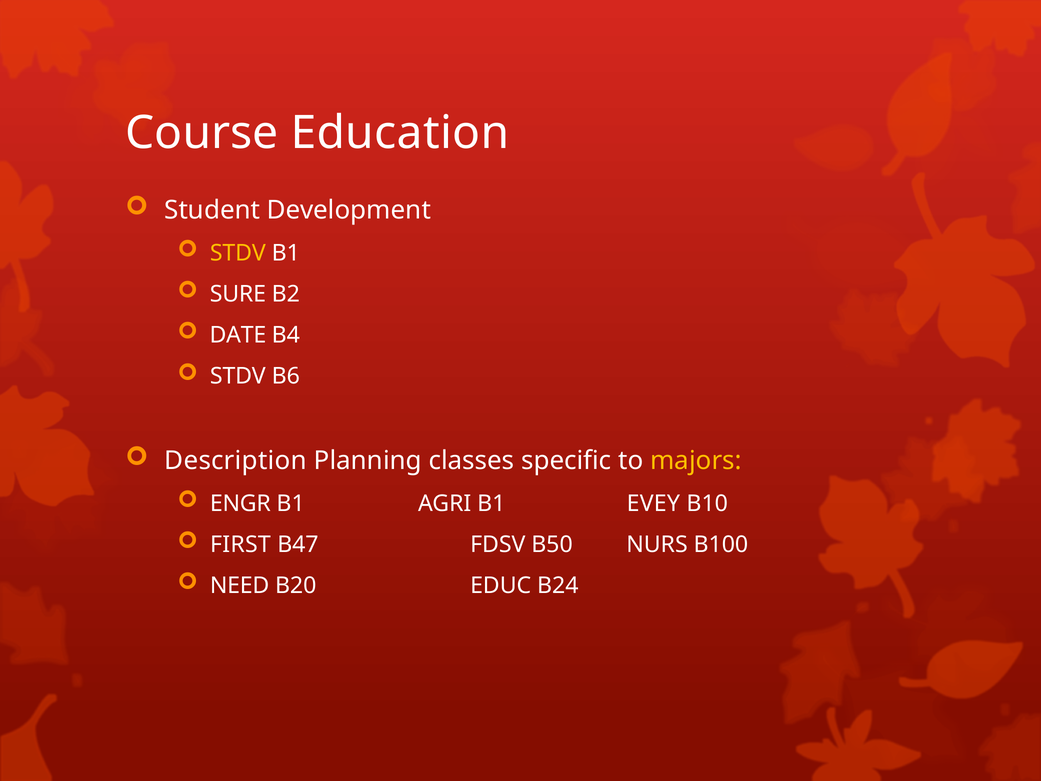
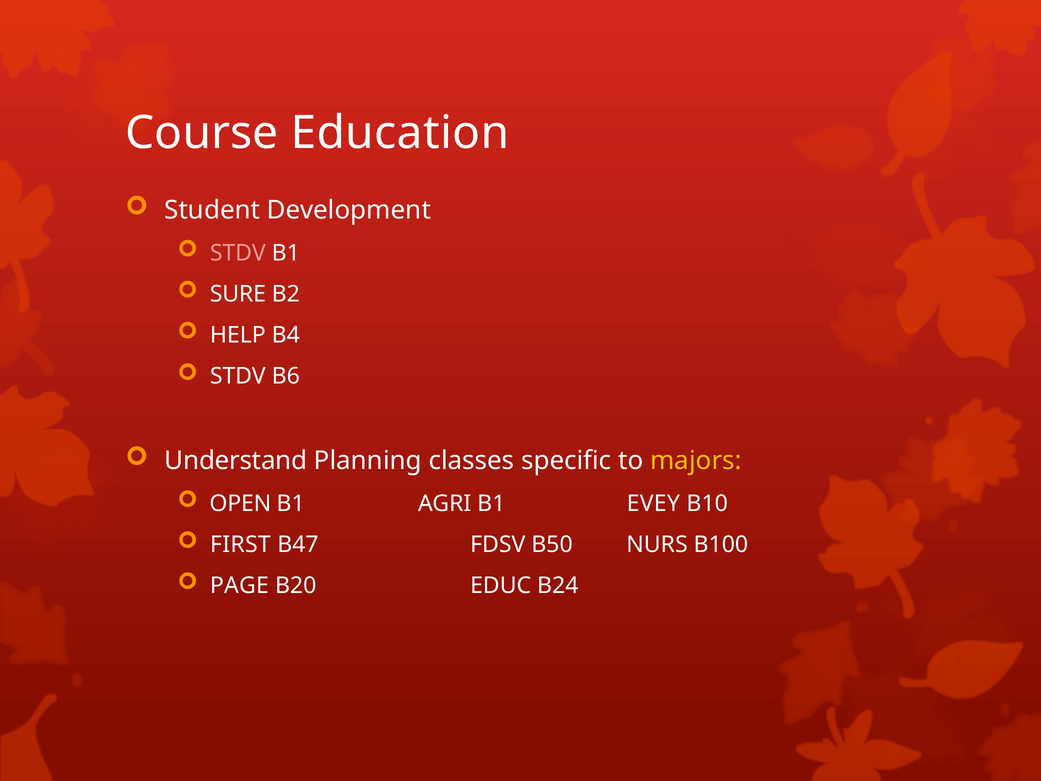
STDV at (238, 253) colour: yellow -> pink
DATE: DATE -> HELP
Description: Description -> Understand
ENGR: ENGR -> OPEN
NEED: NEED -> PAGE
